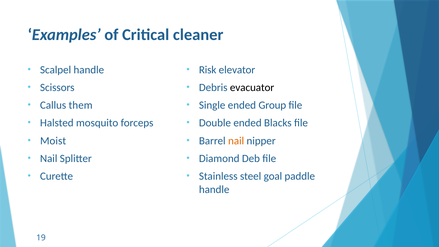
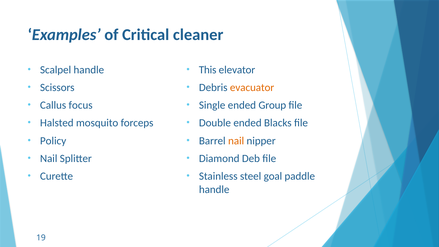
Risk: Risk -> This
evacuator colour: black -> orange
them: them -> focus
Moist: Moist -> Policy
